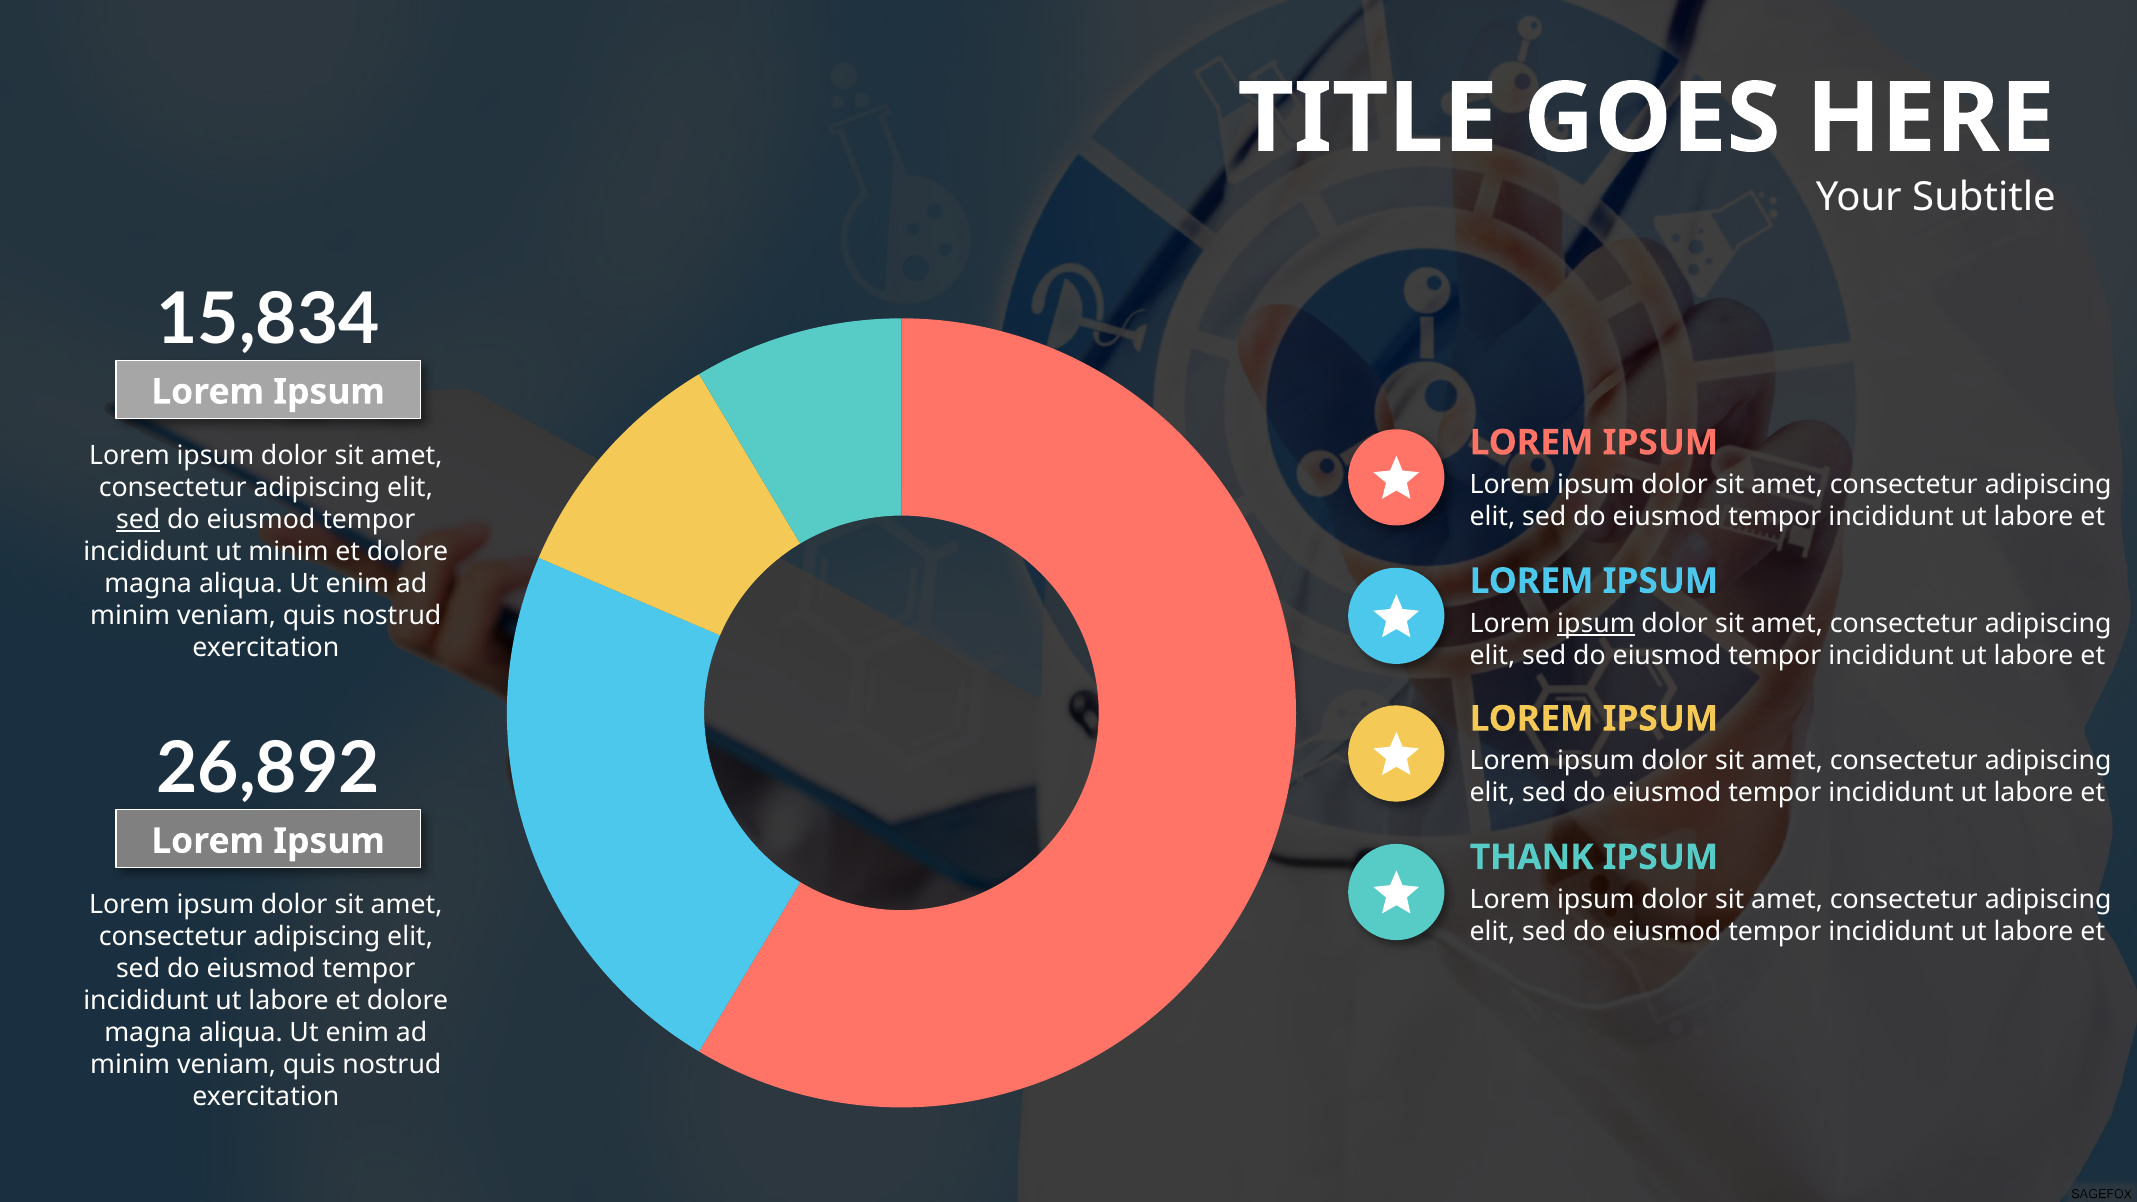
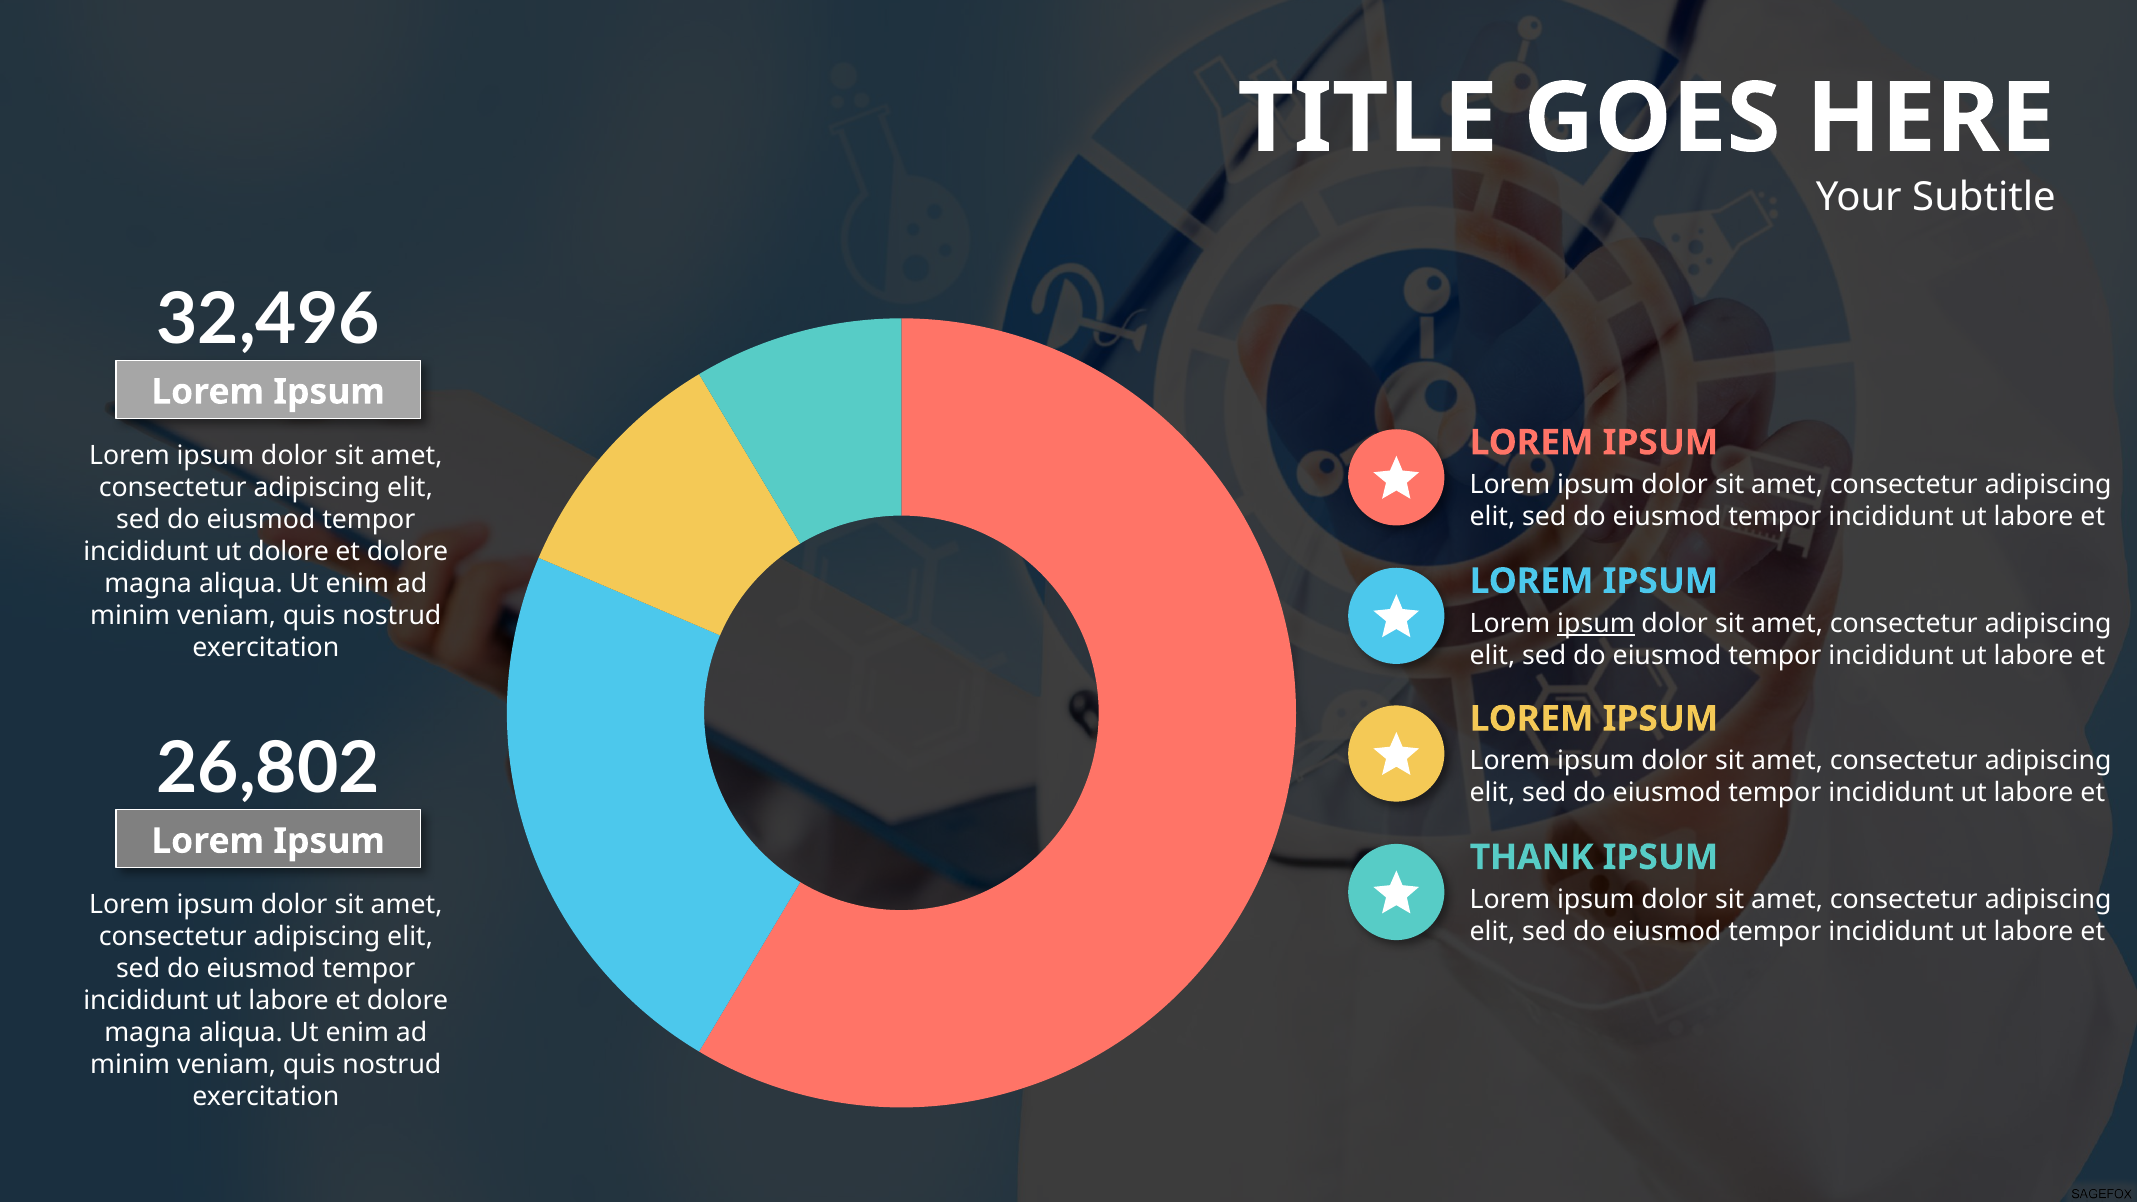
15,834: 15,834 -> 32,496
sed at (138, 519) underline: present -> none
ut minim: minim -> dolore
26,892: 26,892 -> 26,802
